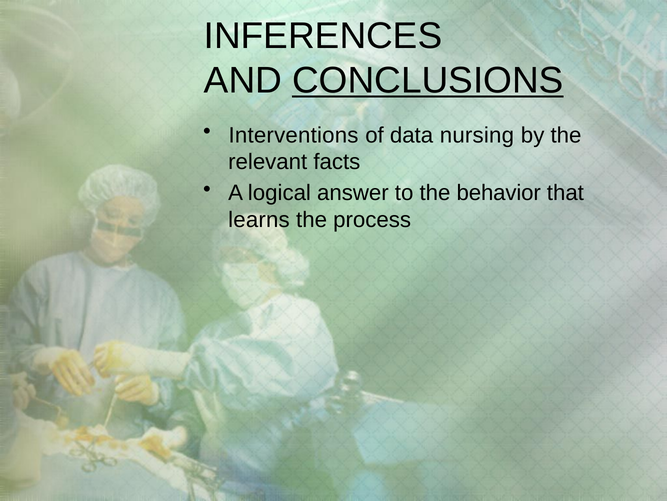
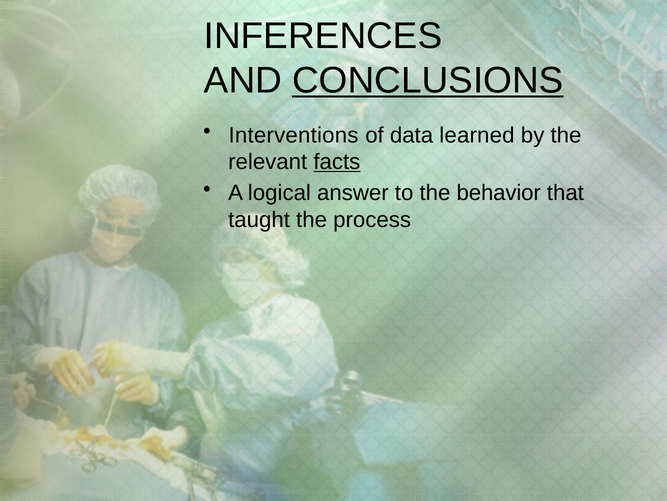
nursing: nursing -> learned
facts underline: none -> present
learns: learns -> taught
